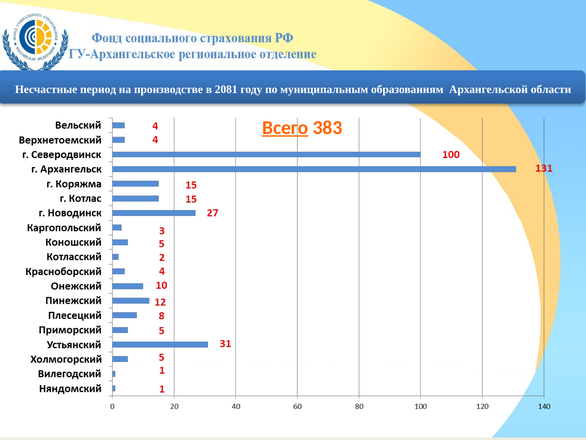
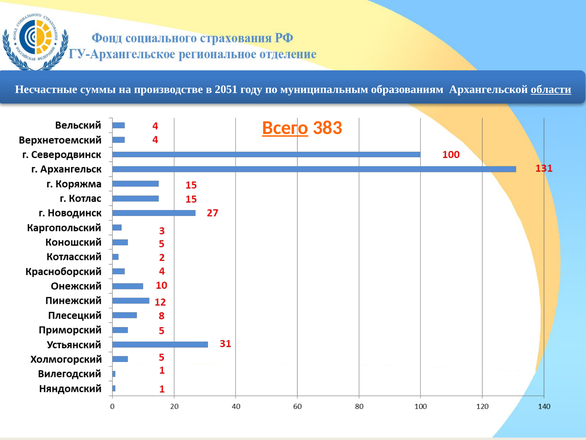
период: период -> суммы
2081: 2081 -> 2051
области underline: none -> present
